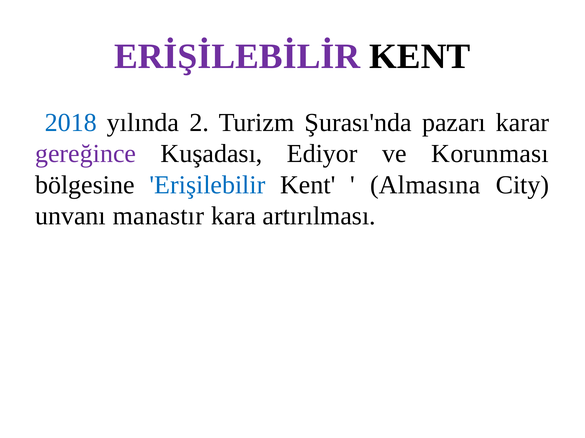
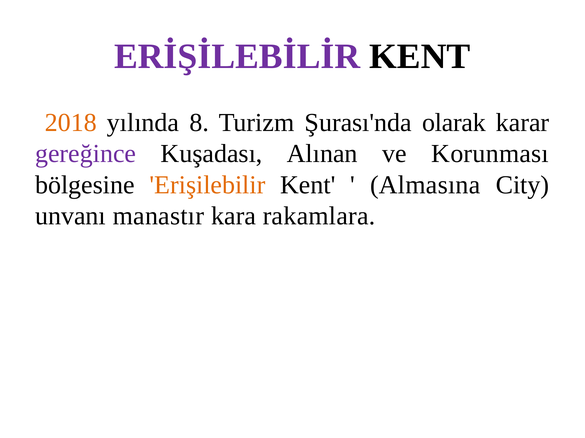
2018 colour: blue -> orange
2: 2 -> 8
pazarı: pazarı -> olarak
Ediyor: Ediyor -> Alınan
Erişilebilir colour: blue -> orange
artırılması: artırılması -> rakamlara
